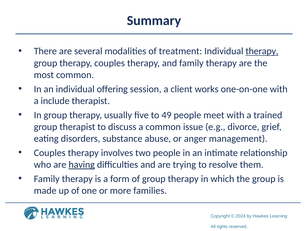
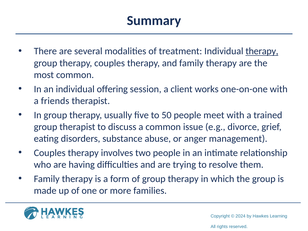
include: include -> friends
49: 49 -> 50
having underline: present -> none
